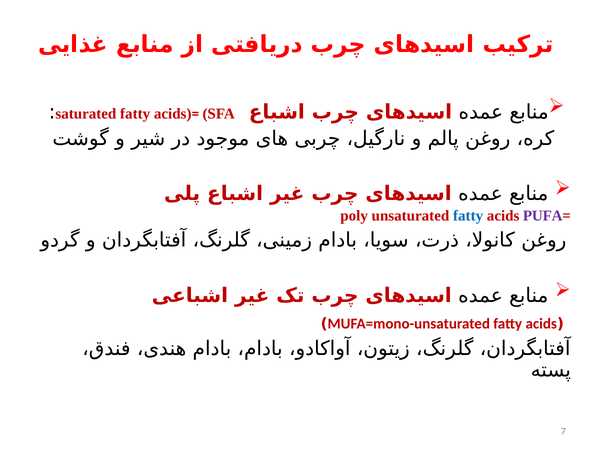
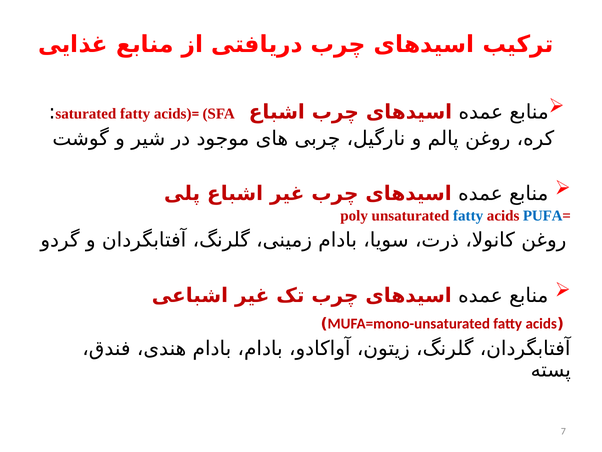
PUFA colour: purple -> blue
